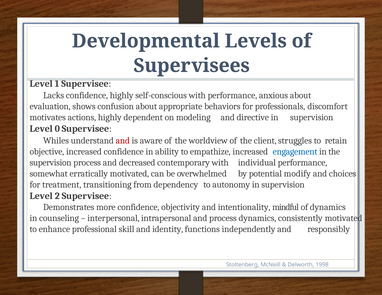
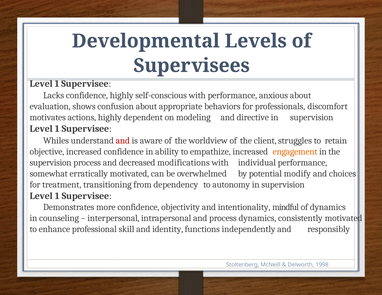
0 at (57, 129): 0 -> 1
engagement colour: blue -> orange
contemporary: contemporary -> modifications
2 at (57, 196): 2 -> 1
